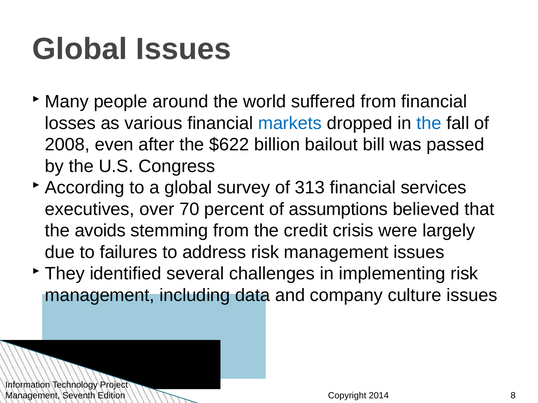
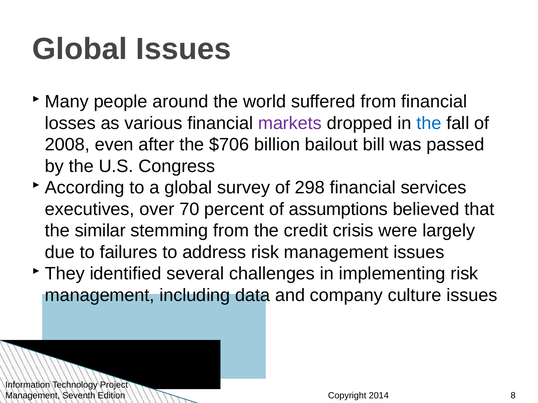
markets colour: blue -> purple
$622: $622 -> $706
313: 313 -> 298
avoids: avoids -> similar
